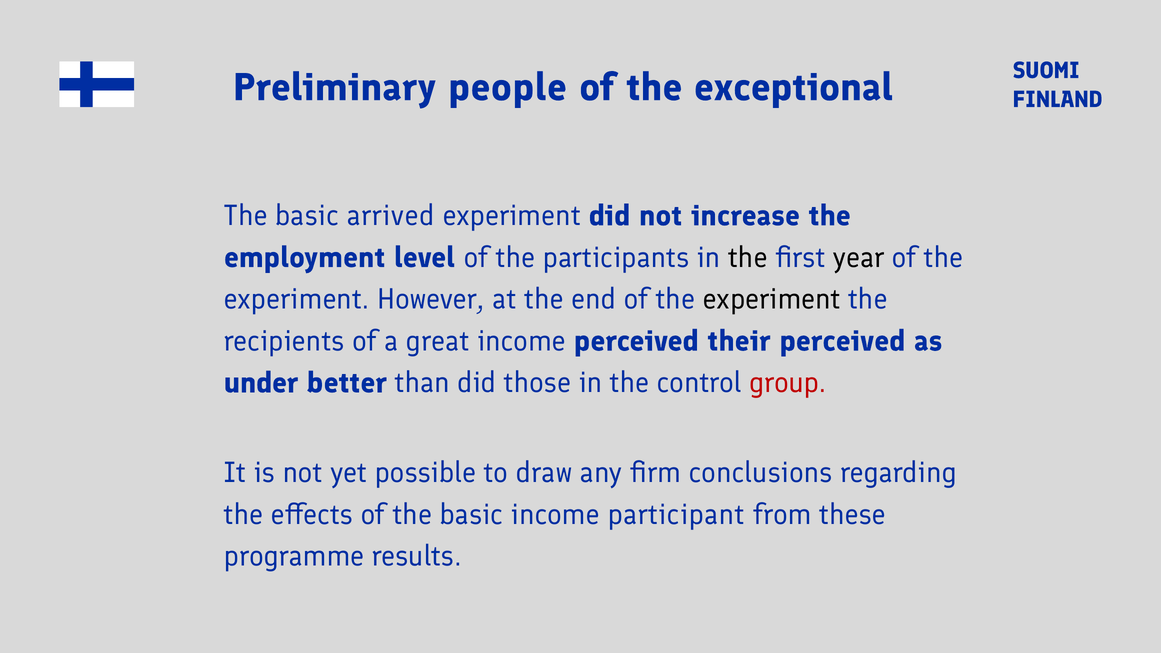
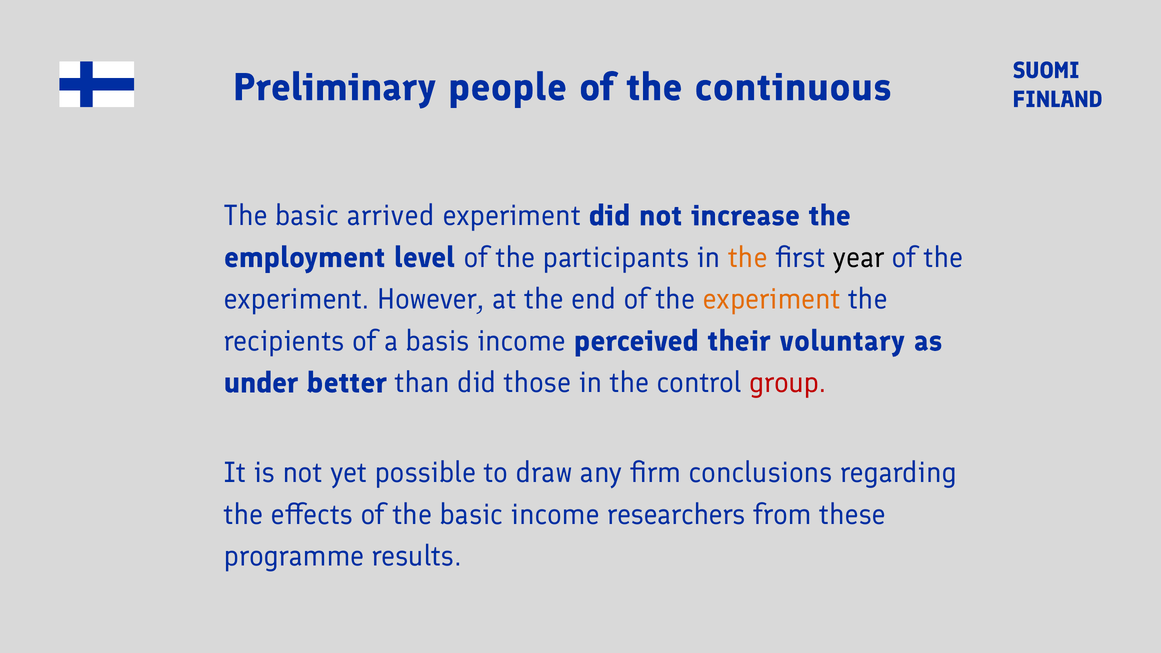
exceptional: exceptional -> continuous
the at (748, 258) colour: black -> orange
experiment at (772, 299) colour: black -> orange
great: great -> basis
their perceived: perceived -> voluntary
participant: participant -> researchers
